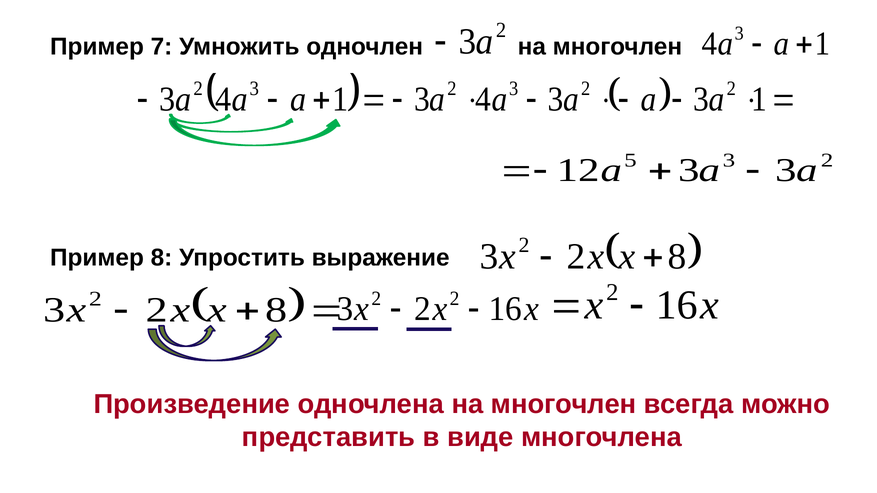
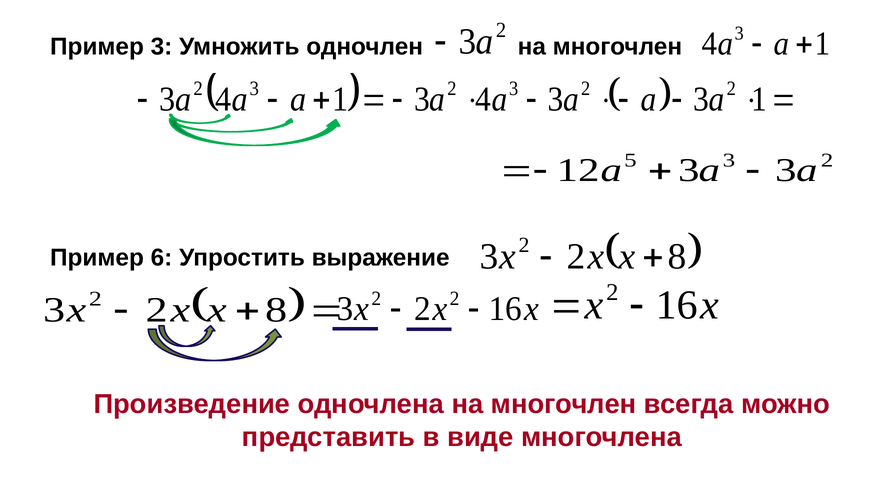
Пример 7: 7 -> 3
Пример 8: 8 -> 6
